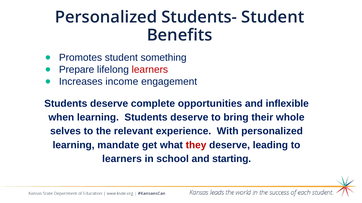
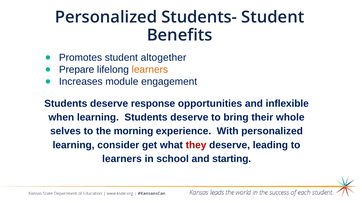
something: something -> altogether
learners at (150, 70) colour: red -> orange
income: income -> module
complete: complete -> response
relevant: relevant -> morning
mandate: mandate -> consider
